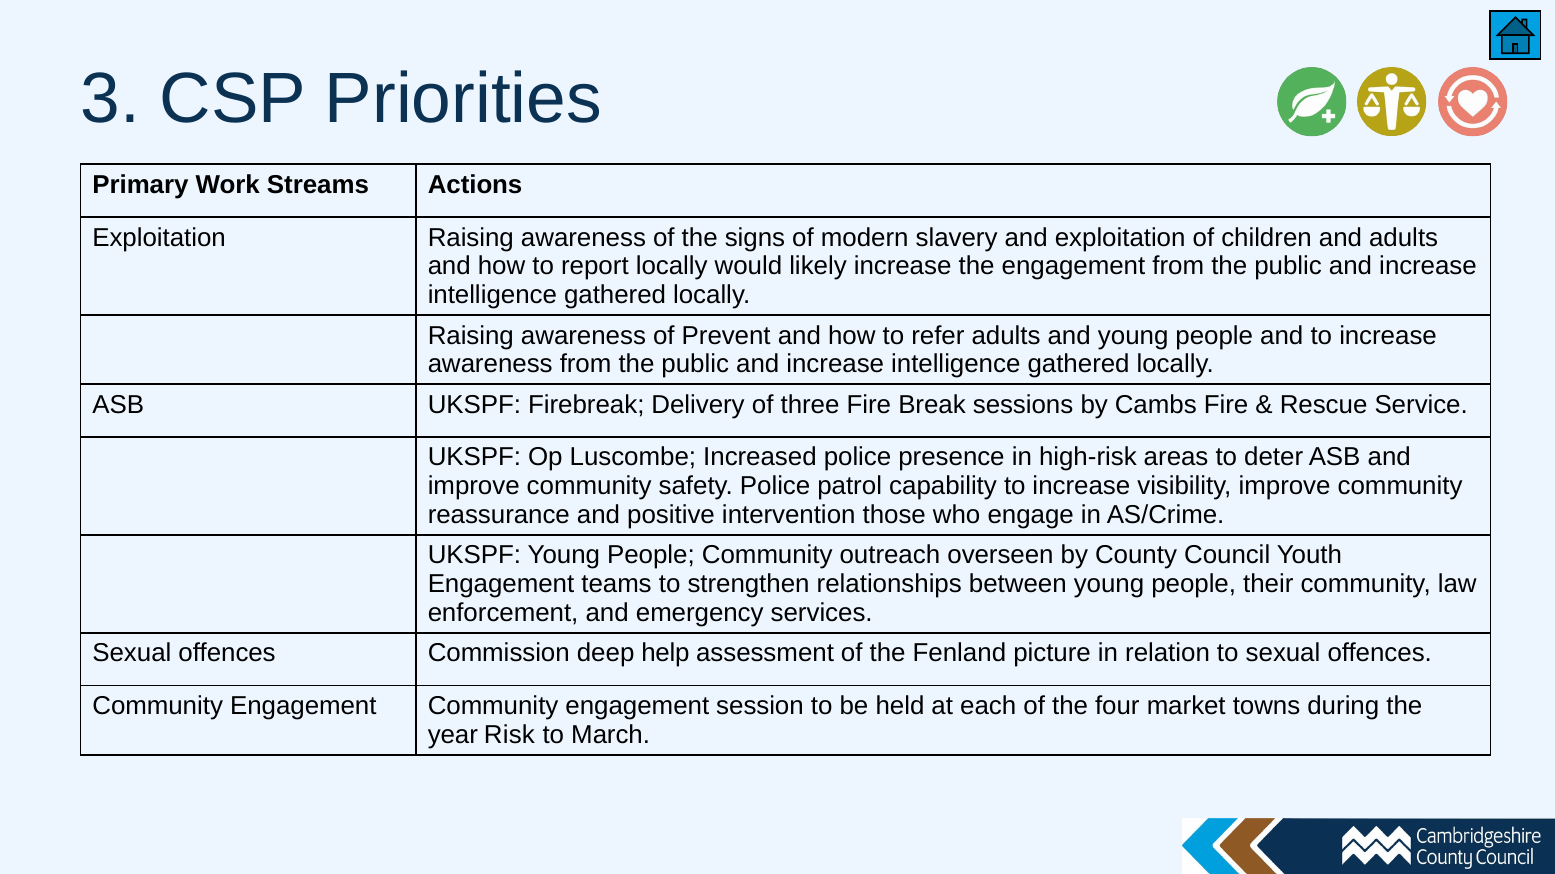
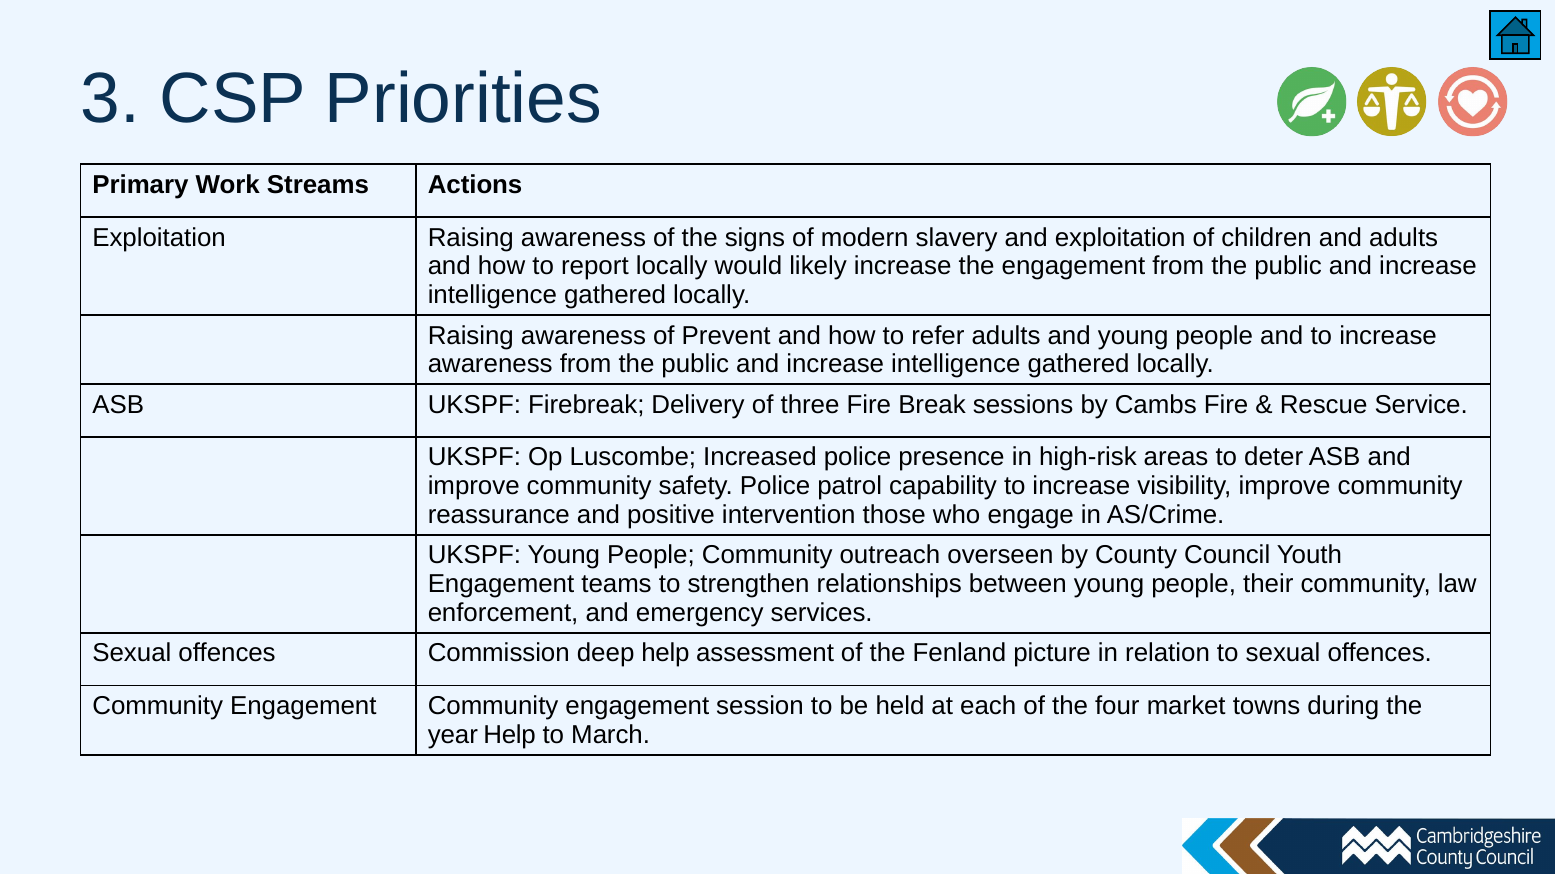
year Risk: Risk -> Help
